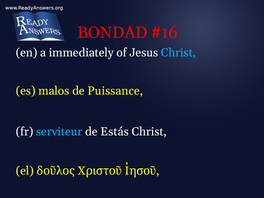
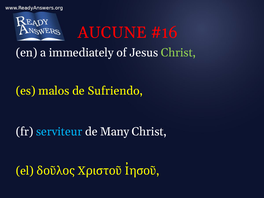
BONDAD: BONDAD -> AUCUNE
Christ at (178, 53) colour: light blue -> light green
Puissance: Puissance -> Sufriendo
Estás: Estás -> Many
